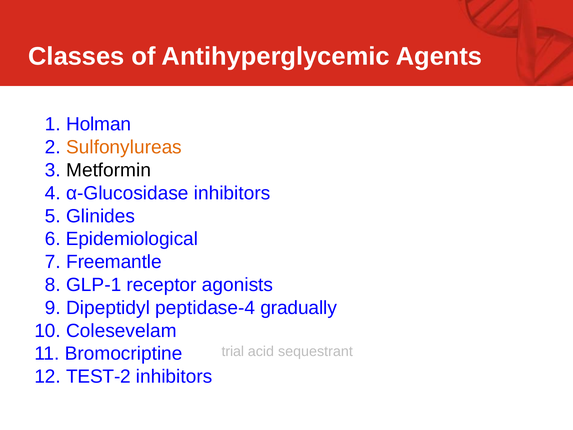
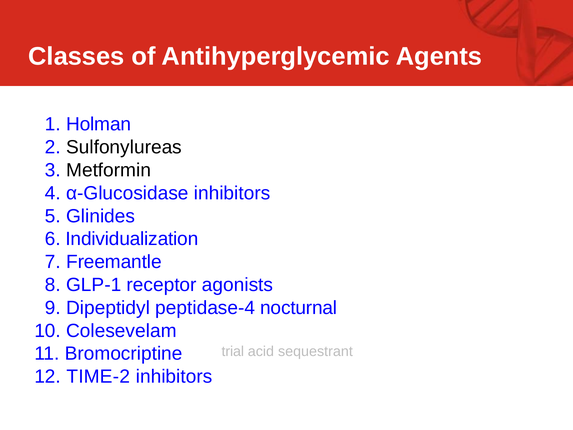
Sulfonylureas colour: orange -> black
Epidemiological: Epidemiological -> Individualization
gradually: gradually -> nocturnal
TEST-2: TEST-2 -> TIME-2
